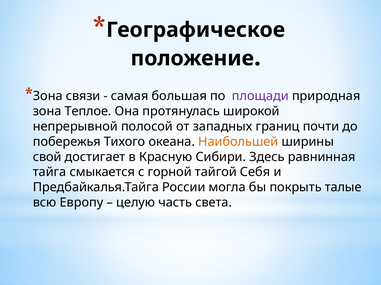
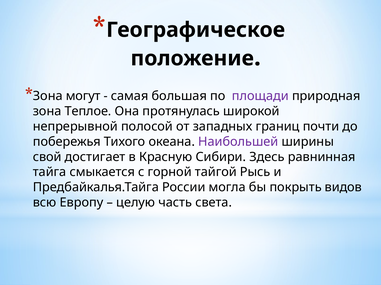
связи: связи -> могут
Наибольшей colour: orange -> purple
Себя: Себя -> Рысь
талые: талые -> видов
